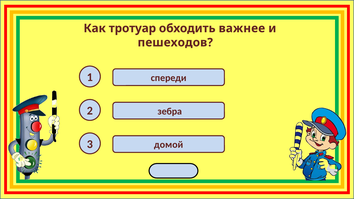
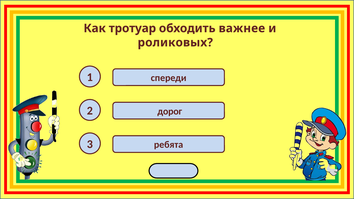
пешеходов: пешеходов -> роликовых
зебра: зебра -> дорог
домой: домой -> ребята
